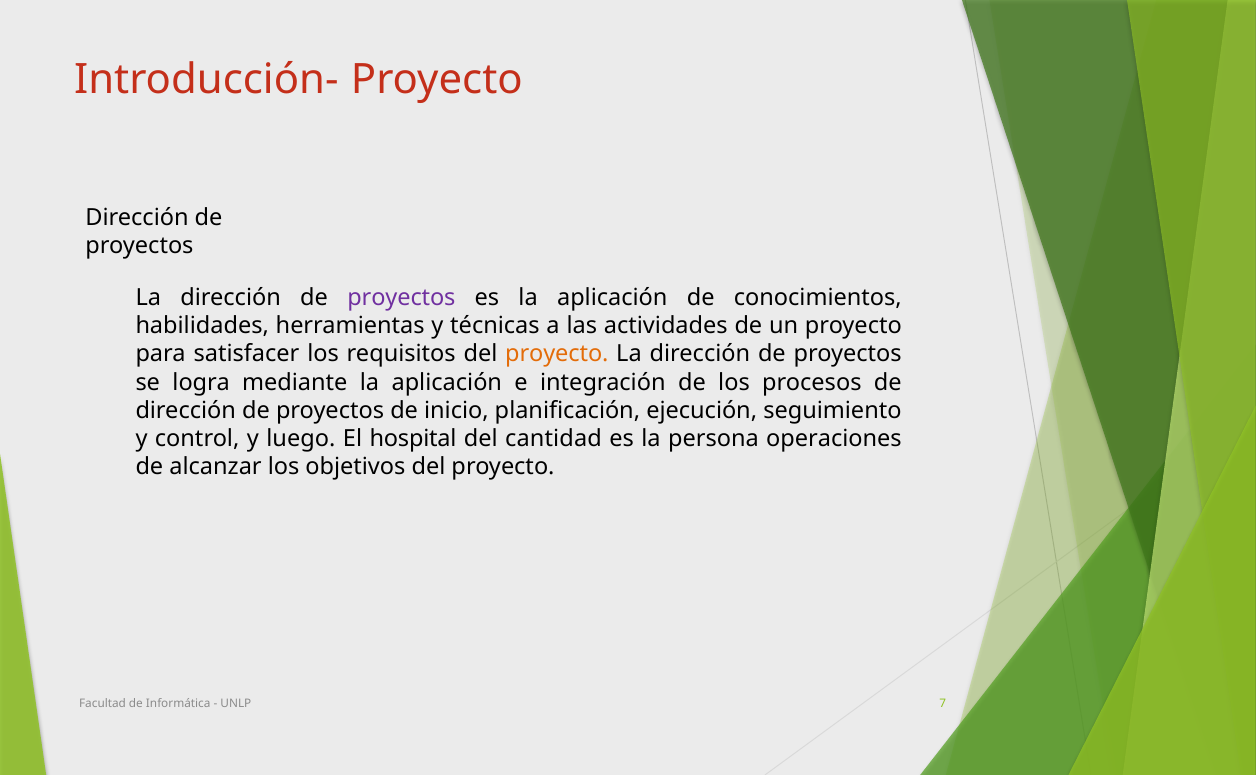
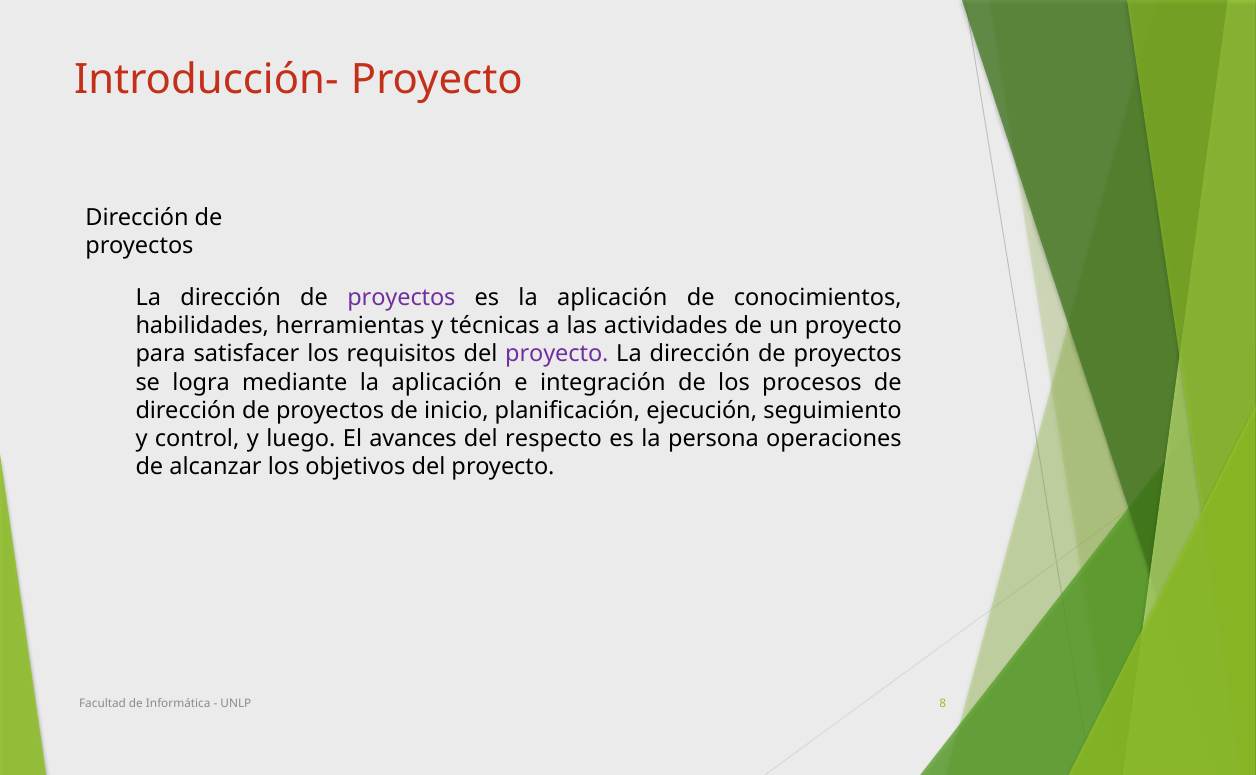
proyecto at (557, 354) colour: orange -> purple
hospital: hospital -> avances
cantidad: cantidad -> respecto
7: 7 -> 8
